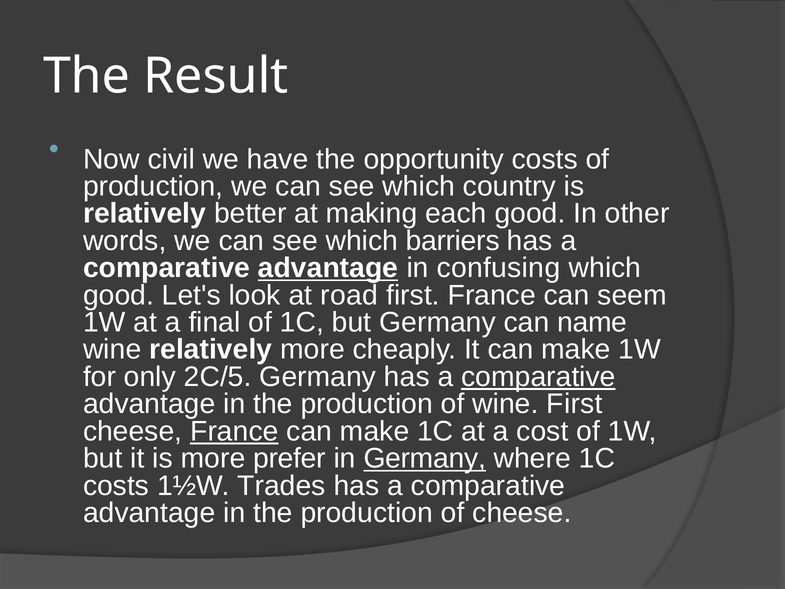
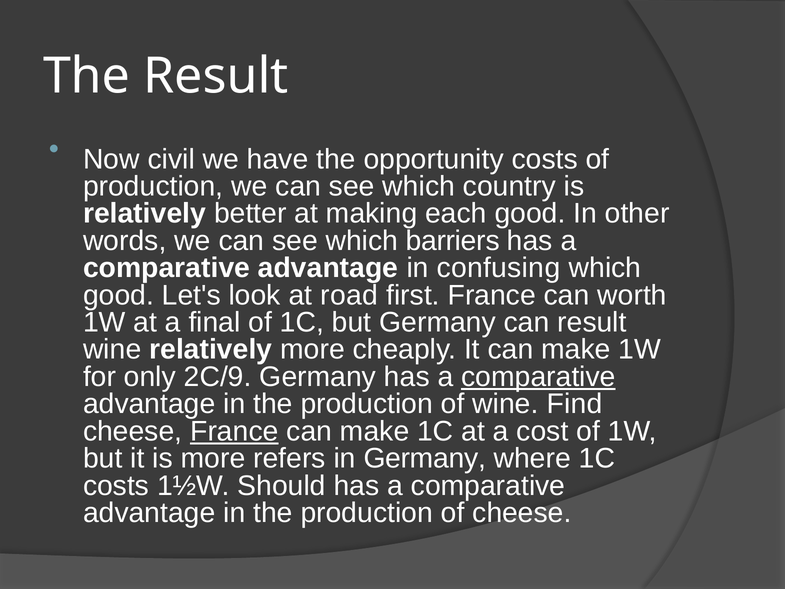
advantage at (328, 268) underline: present -> none
seem: seem -> worth
can name: name -> result
2C/5: 2C/5 -> 2C/9
wine First: First -> Find
prefer: prefer -> refers
Germany at (425, 458) underline: present -> none
Trades: Trades -> Should
